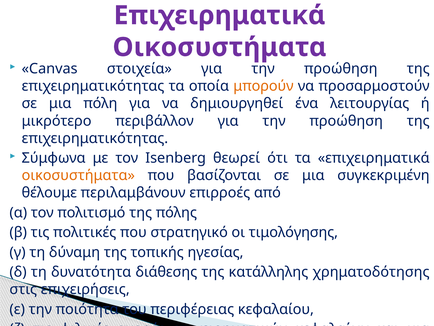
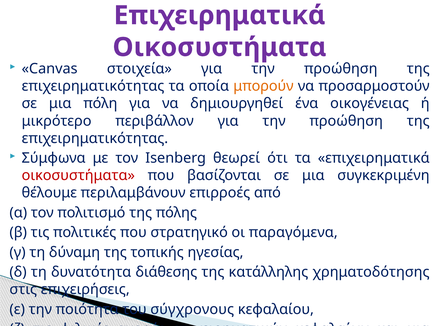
λειτουργίας: λειτουργίας -> οικογένειας
οικοσυστήματα at (78, 175) colour: orange -> red
τιμολόγησης: τιμολόγησης -> παραγόμενα
περιφέρειας: περιφέρειας -> σύγχρονους
